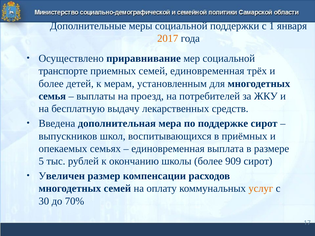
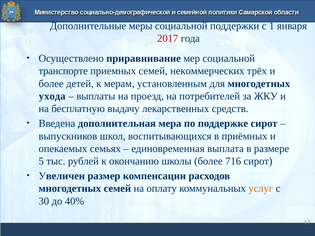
2017 colour: orange -> red
семей единовременная: единовременная -> некоммерческих
семья: семья -> ухода
909: 909 -> 716
70%: 70% -> 40%
